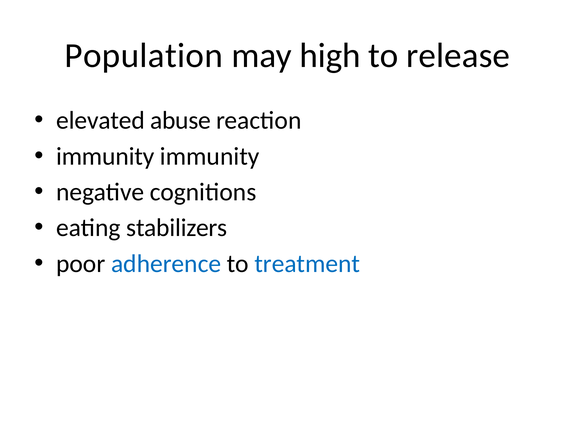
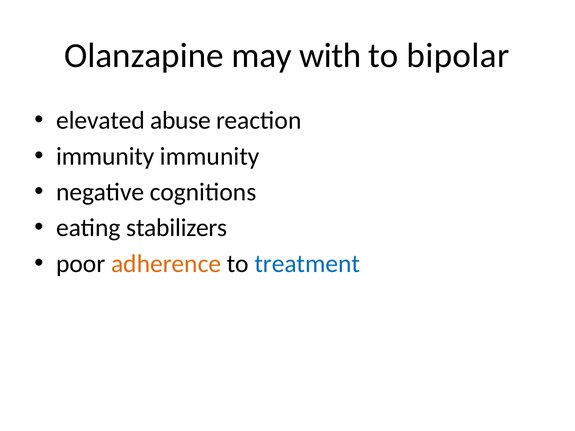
Population: Population -> Olanzapine
high: high -> with
release: release -> bipolar
adherence colour: blue -> orange
